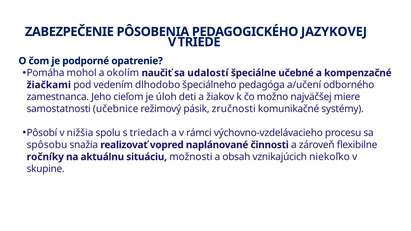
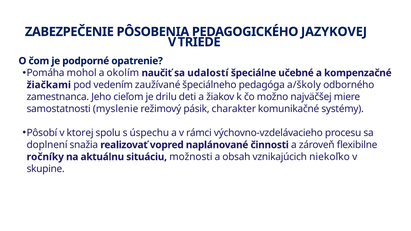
dlhodobo: dlhodobo -> zaužívané
a/učení: a/učení -> a/školy
úloh: úloh -> drilu
učebnice: učebnice -> myslenie
zručnosti: zručnosti -> charakter
nižšia: nižšia -> ktorej
triedach: triedach -> úspechu
spôsobu: spôsobu -> doplnení
